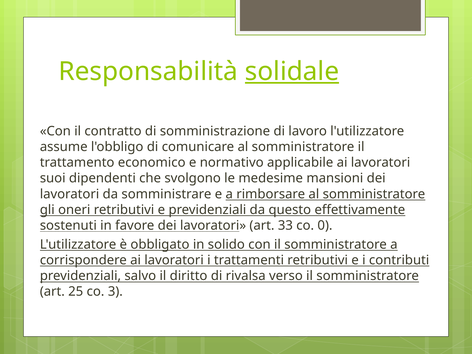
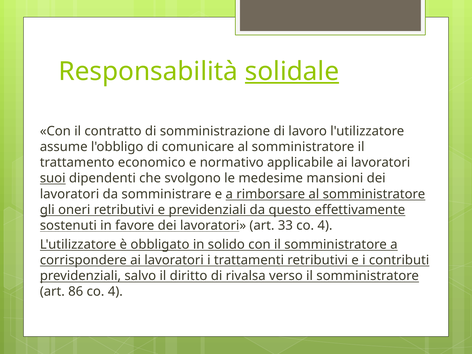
suoi underline: none -> present
33 co 0: 0 -> 4
25: 25 -> 86
3 at (115, 292): 3 -> 4
